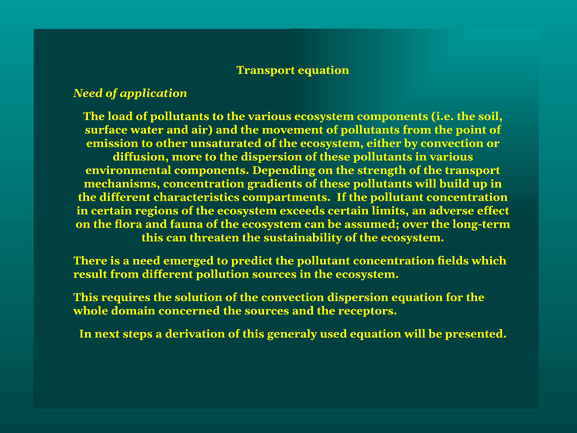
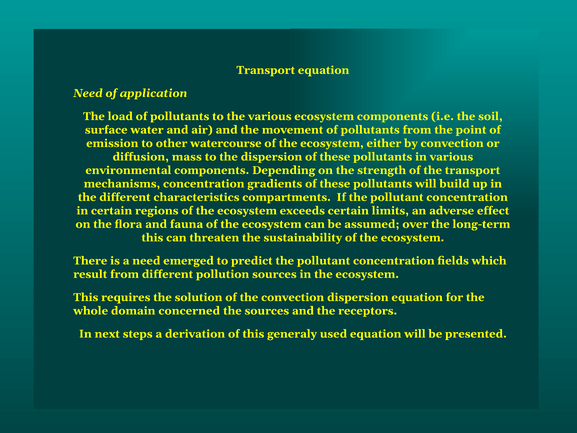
unsaturated: unsaturated -> watercourse
more: more -> mass
